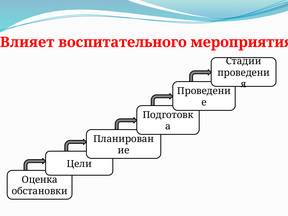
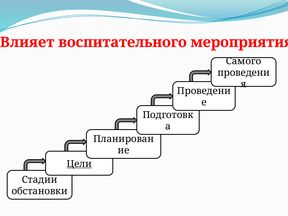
Стадии: Стадии -> Самого
Цели underline: none -> present
Оценка: Оценка -> Стадии
